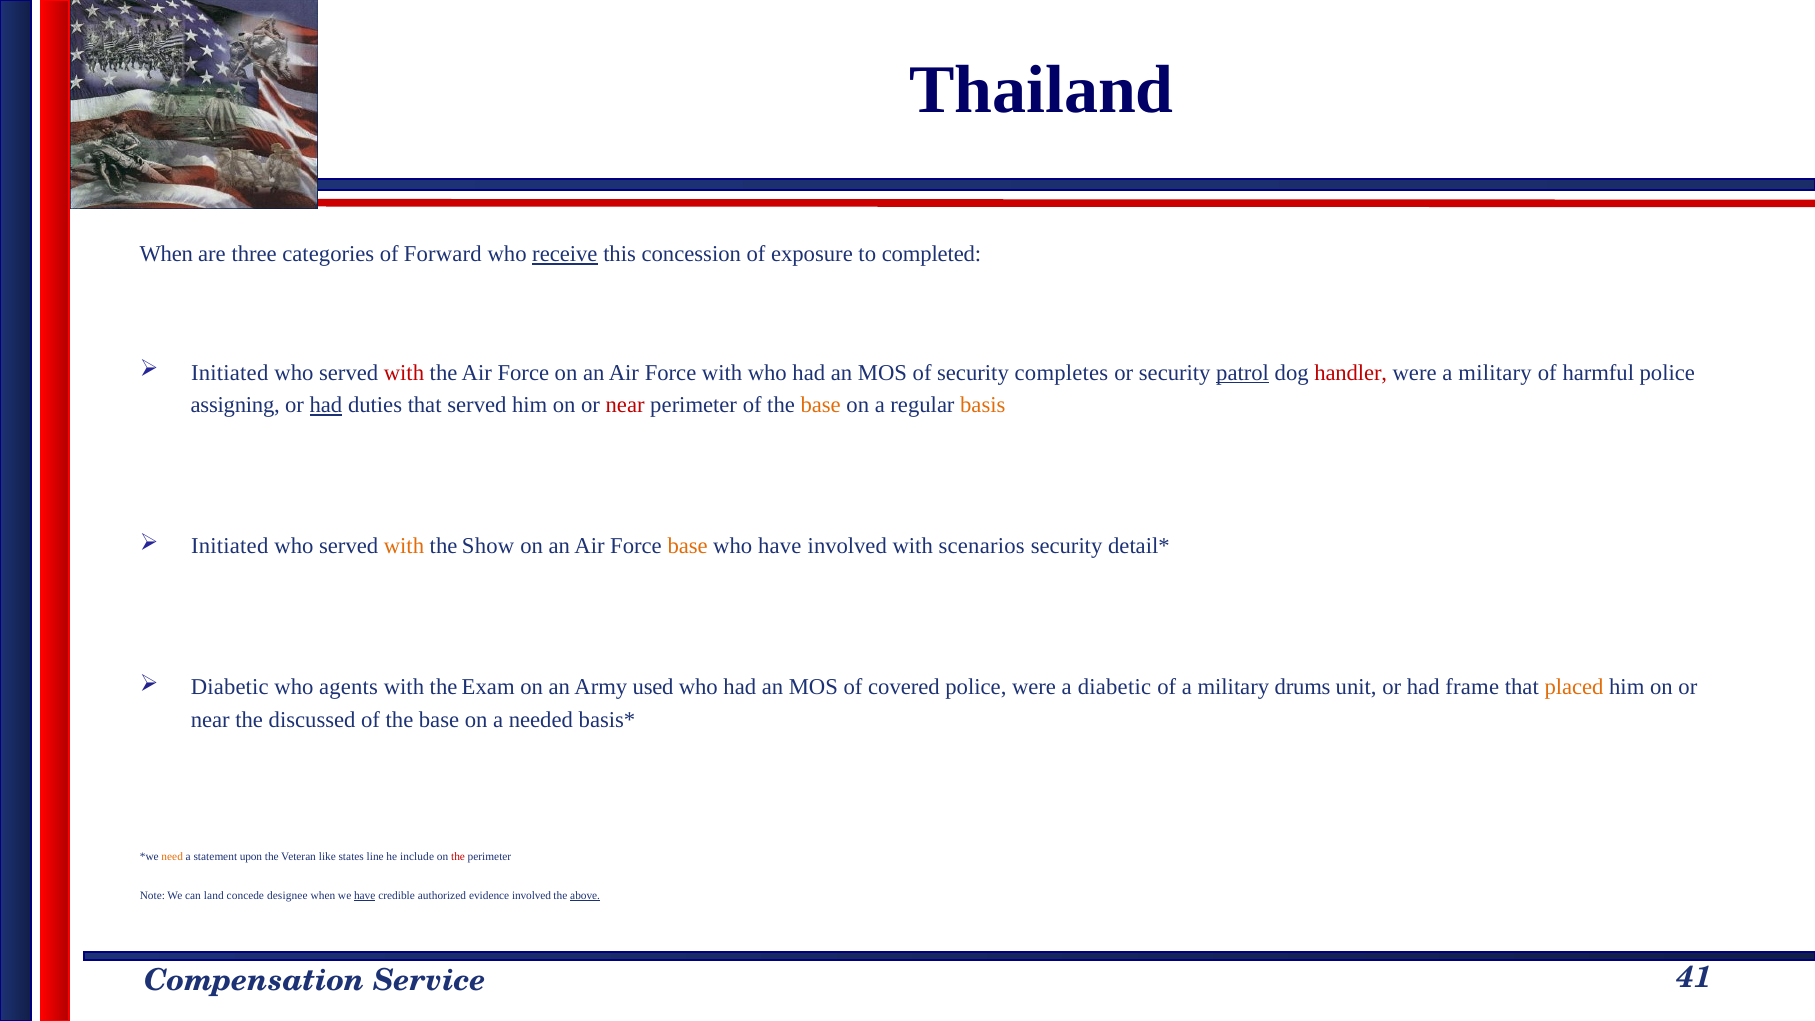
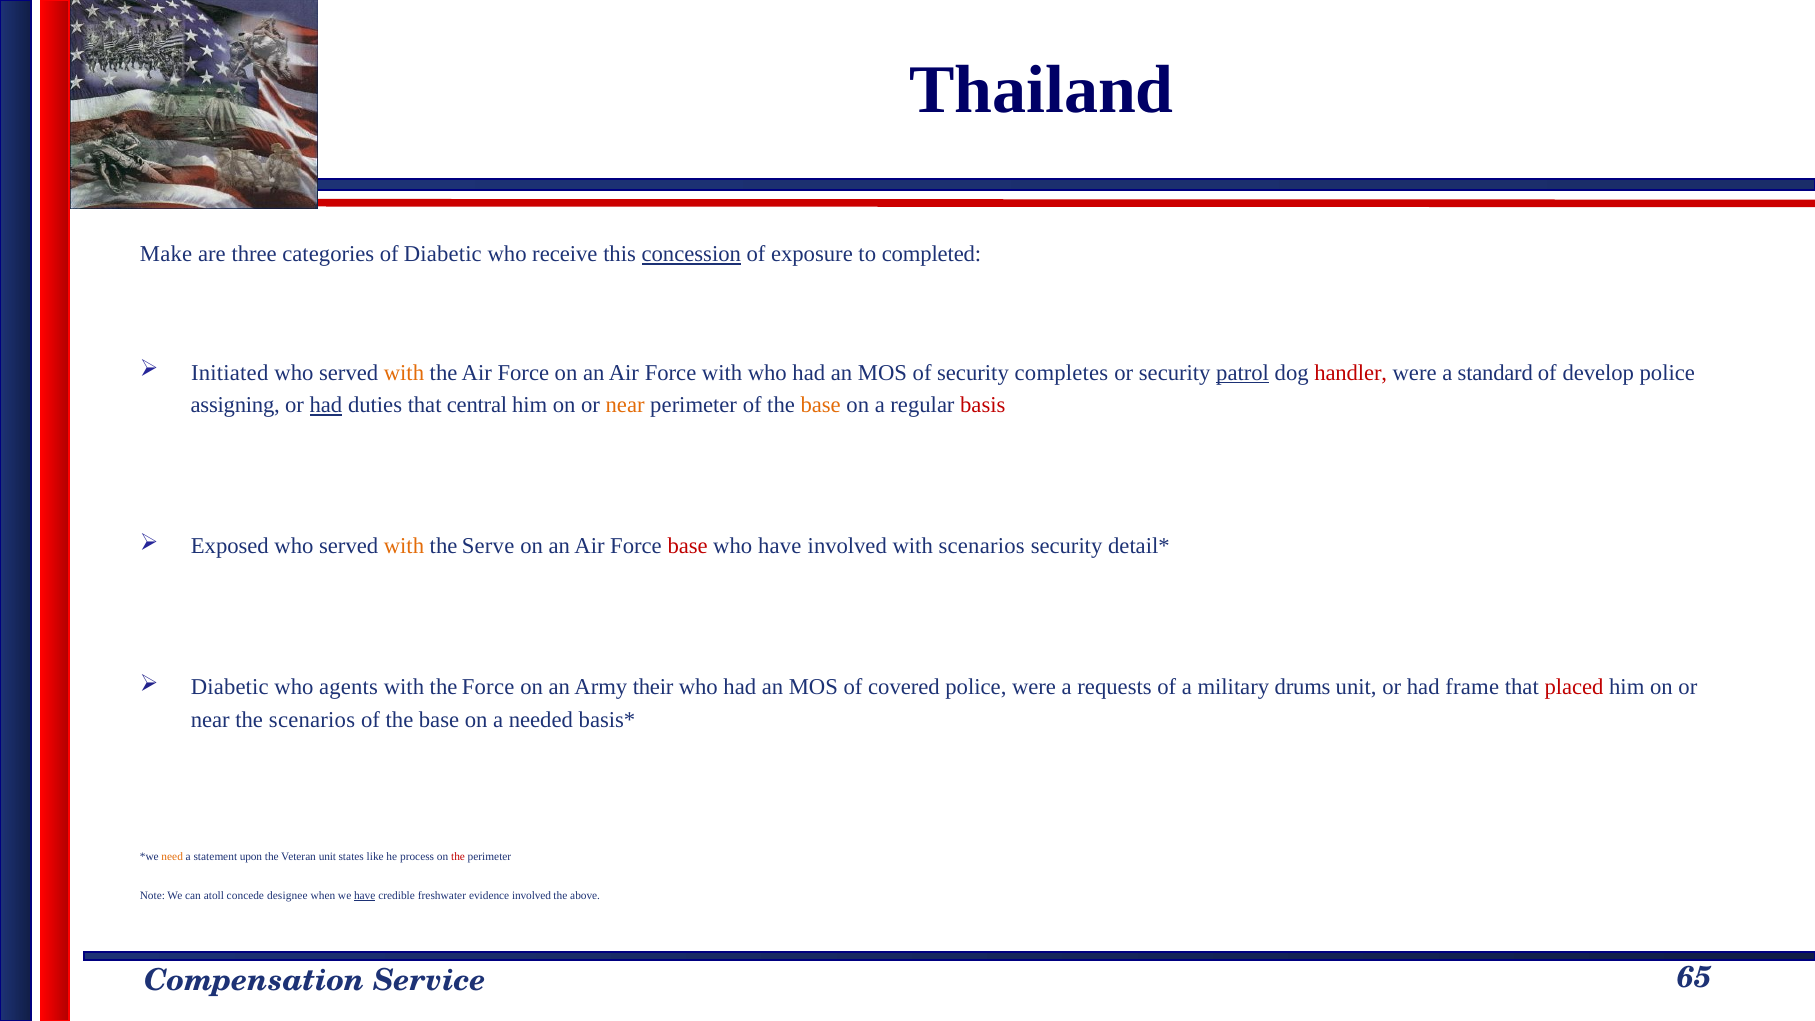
When at (166, 254): When -> Make
of Forward: Forward -> Diabetic
receive underline: present -> none
concession underline: none -> present
with at (404, 373) colour: red -> orange
were a military: military -> standard
harmful: harmful -> develop
that served: served -> central
near at (625, 405) colour: red -> orange
basis colour: orange -> red
Initiated at (230, 546): Initiated -> Exposed
Show: Show -> Serve
base at (688, 546) colour: orange -> red
the Exam: Exam -> Force
used: used -> their
a diabetic: diabetic -> requests
placed colour: orange -> red
the discussed: discussed -> scenarios
Veteran like: like -> unit
line: line -> like
include: include -> process
land: land -> atoll
authorized: authorized -> freshwater
above underline: present -> none
41: 41 -> 65
